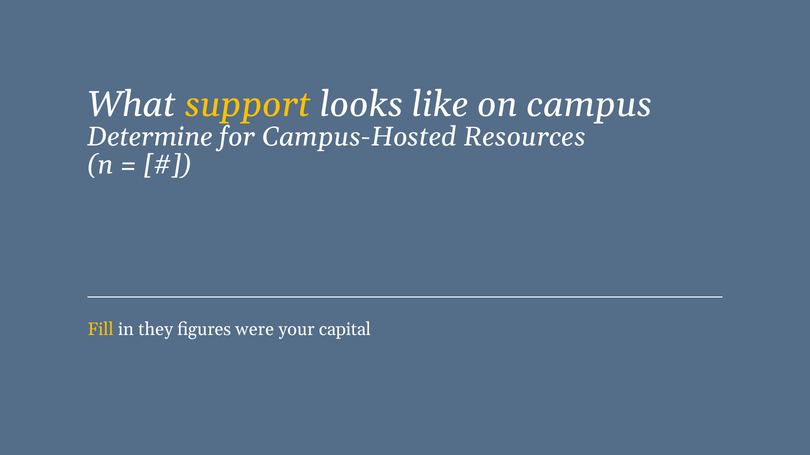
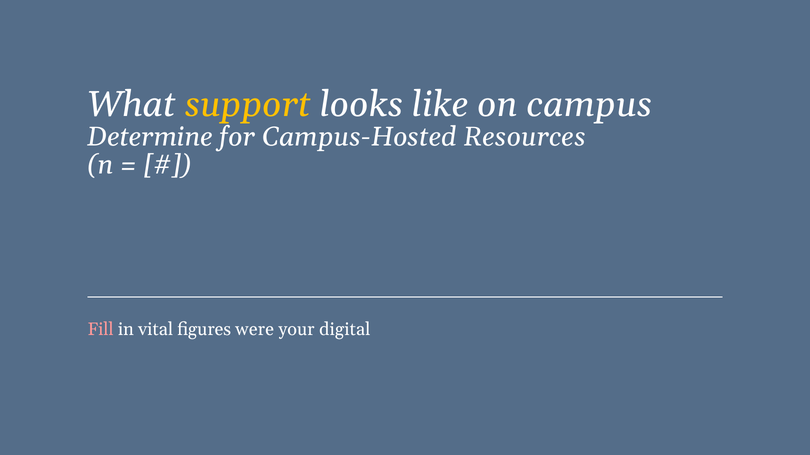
Fill colour: yellow -> pink
they: they -> vital
capital: capital -> digital
